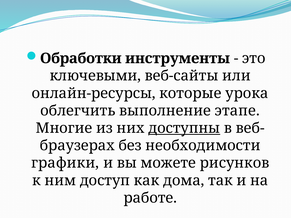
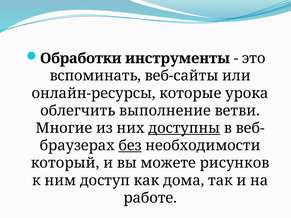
ключевыми: ключевыми -> вспоминать
этапе: этапе -> ветви
без underline: none -> present
графики: графики -> который
